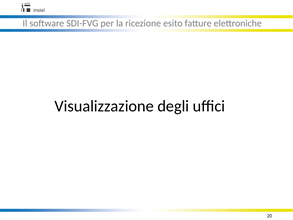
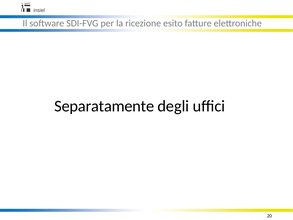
Visualizzazione: Visualizzazione -> Separatamente
